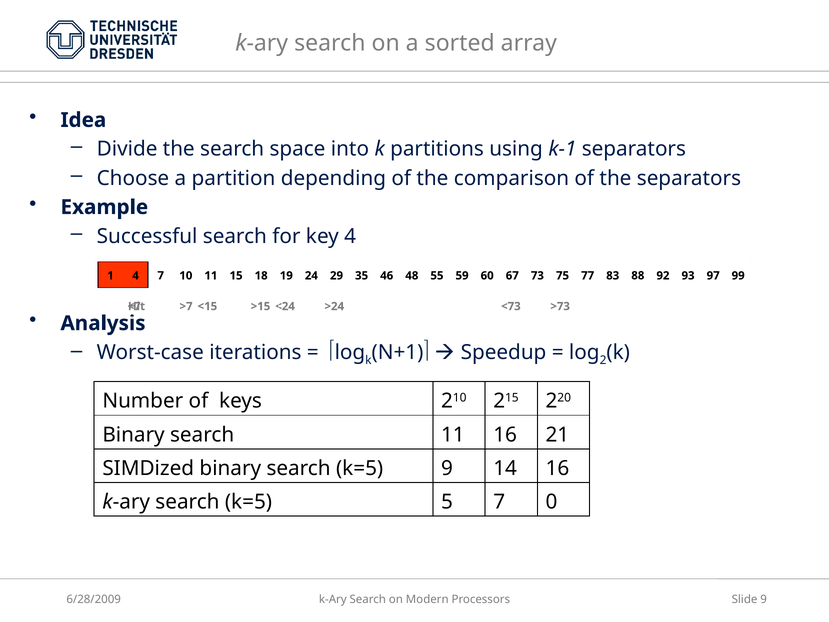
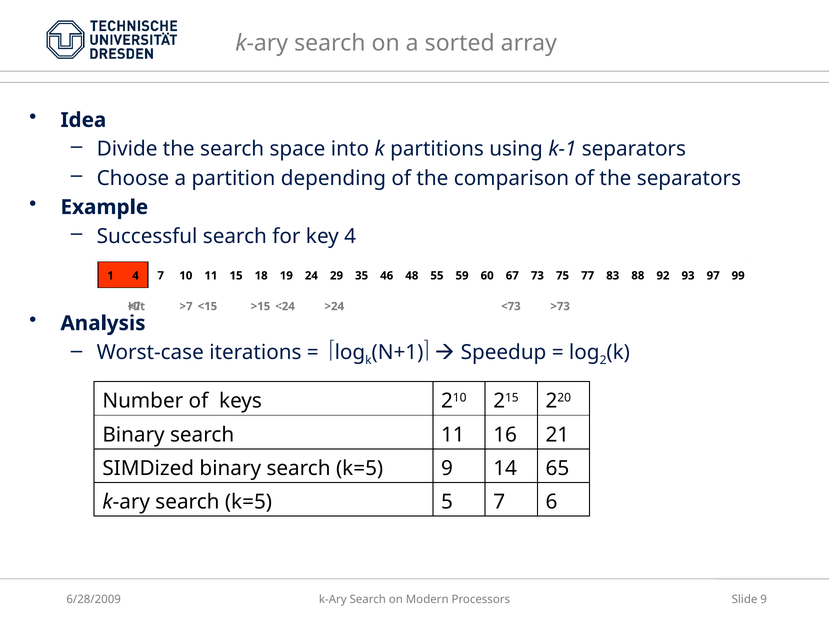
14 16: 16 -> 65
0: 0 -> 6
